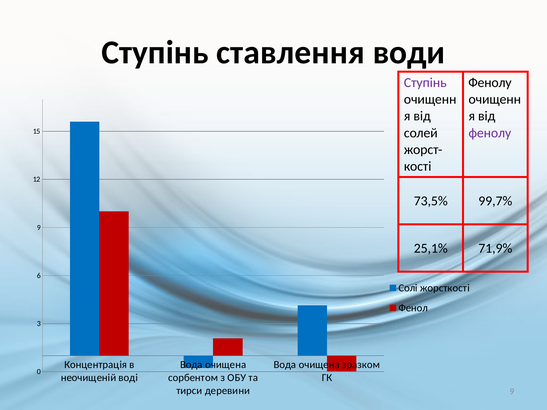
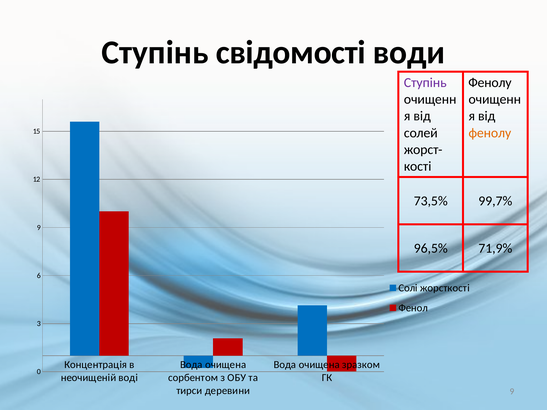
ставлення: ставлення -> свідомості
фенолу at (490, 133) colour: purple -> orange
25,1%: 25,1% -> 96,5%
